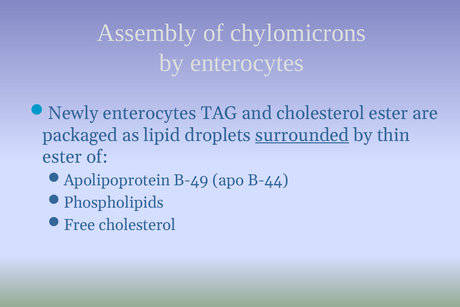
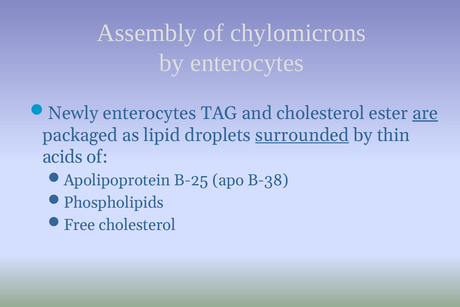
are underline: none -> present
ester at (62, 157): ester -> acids
B-49: B-49 -> B-25
B-44: B-44 -> B-38
